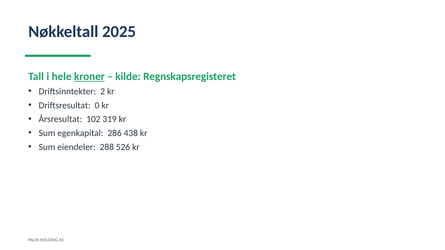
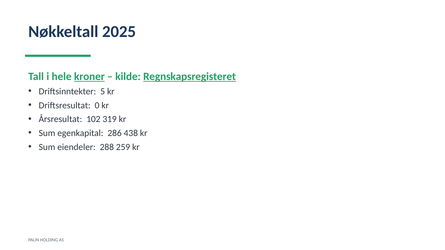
Regnskapsregisteret underline: none -> present
2: 2 -> 5
526: 526 -> 259
